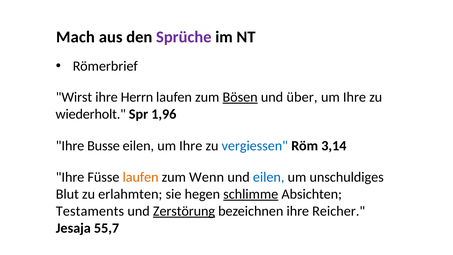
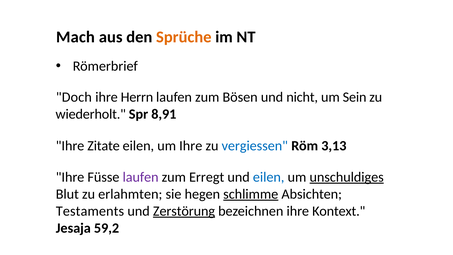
Sprüche colour: purple -> orange
Wirst: Wirst -> Doch
Bösen underline: present -> none
über: über -> nicht
Ihre at (354, 97): Ihre -> Sein
1,96: 1,96 -> 8,91
Busse: Busse -> Zitate
3,14: 3,14 -> 3,13
laufen at (141, 177) colour: orange -> purple
Wenn: Wenn -> Erregt
unschuldiges underline: none -> present
Reicher: Reicher -> Kontext
55,7: 55,7 -> 59,2
